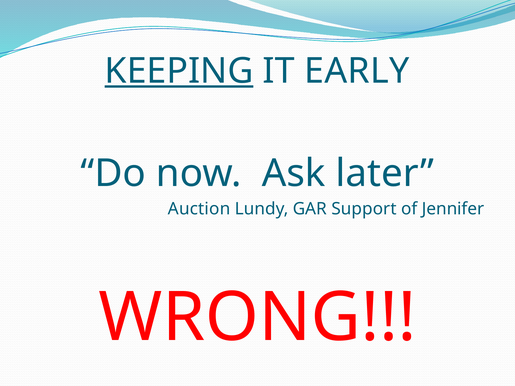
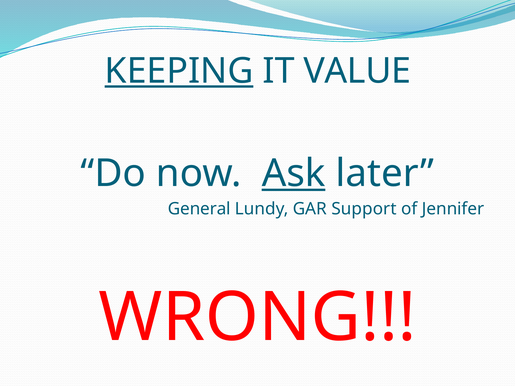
EARLY: EARLY -> VALUE
Ask underline: none -> present
Auction: Auction -> General
